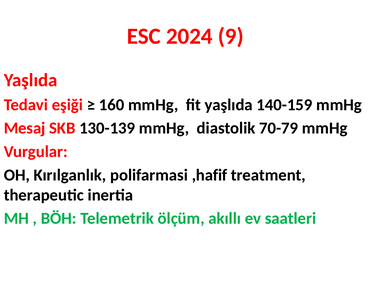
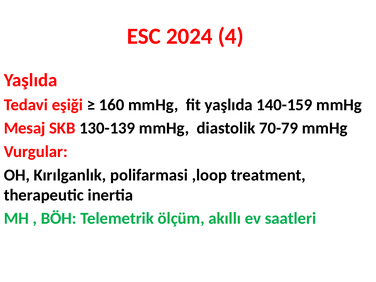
9: 9 -> 4
,hafif: ,hafif -> ,loop
